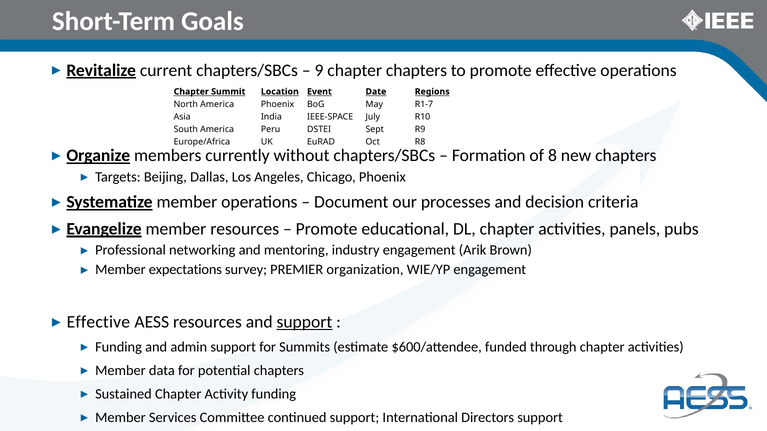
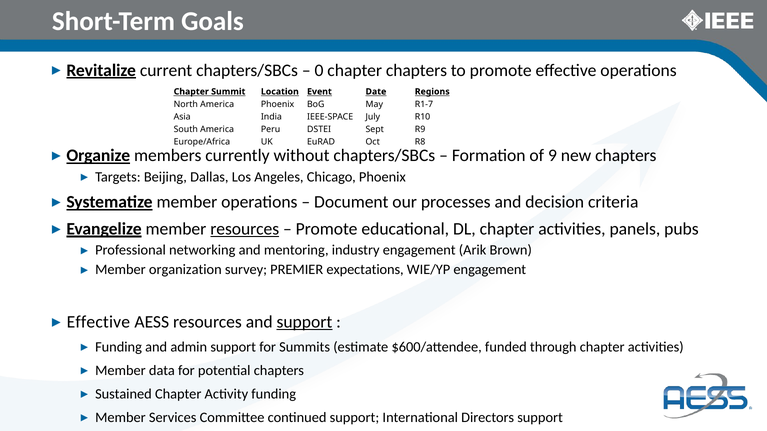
9: 9 -> 0
8: 8 -> 9
resources at (245, 229) underline: none -> present
expectations: expectations -> organization
organization: organization -> expectations
